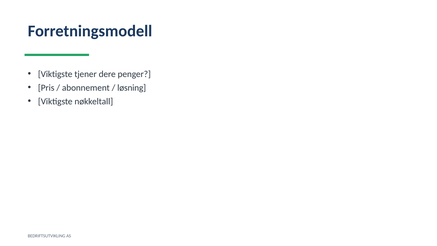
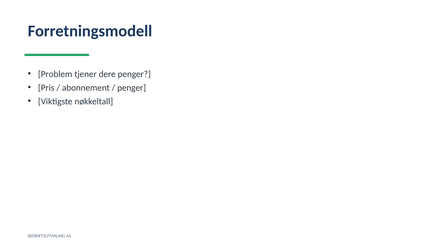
Viktigste at (55, 74): Viktigste -> Problem
løsning at (132, 88): løsning -> penger
